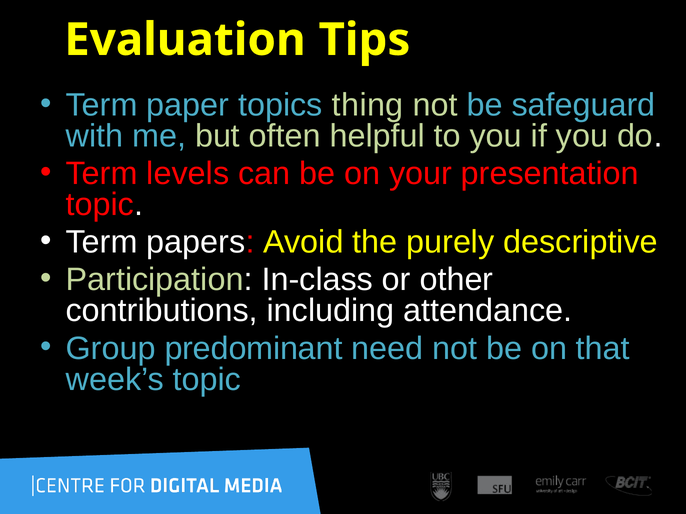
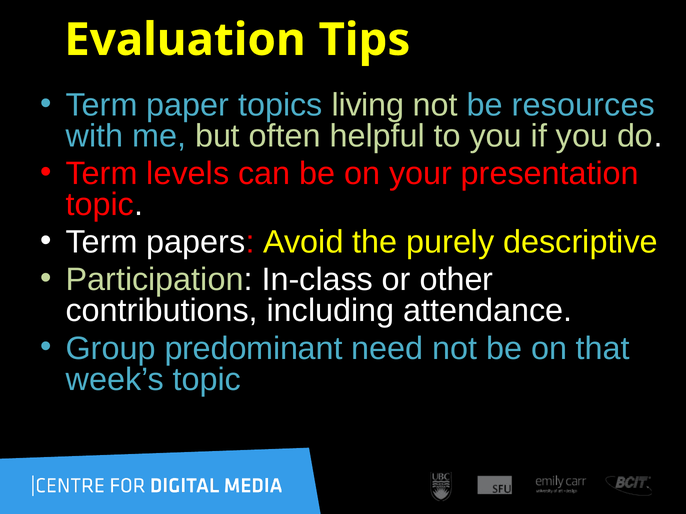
thing: thing -> living
safeguard: safeguard -> resources
